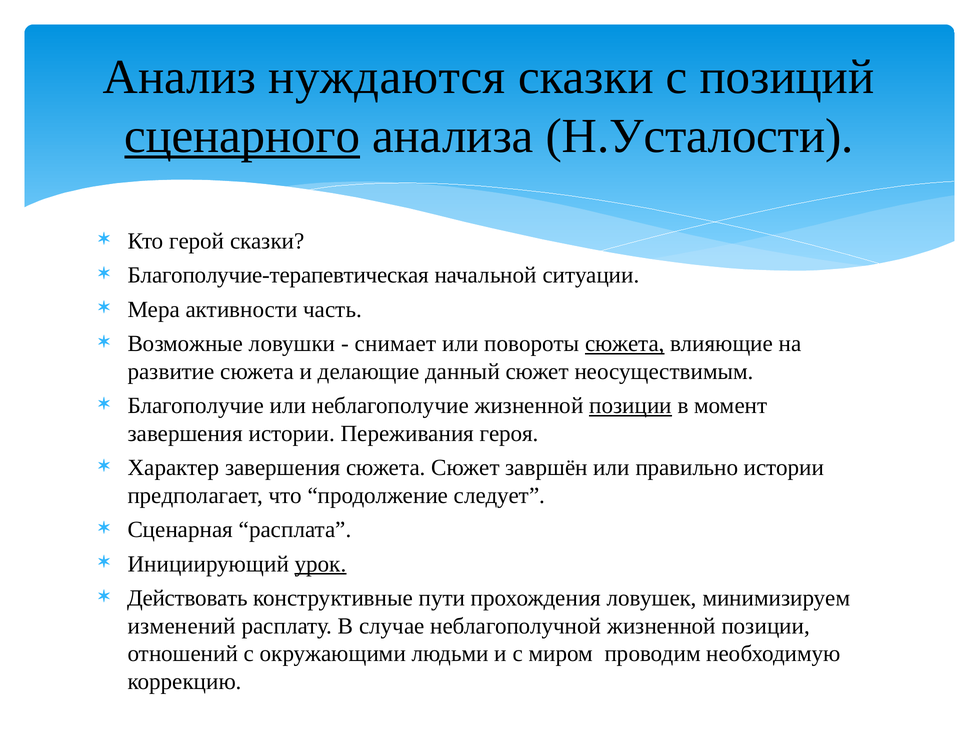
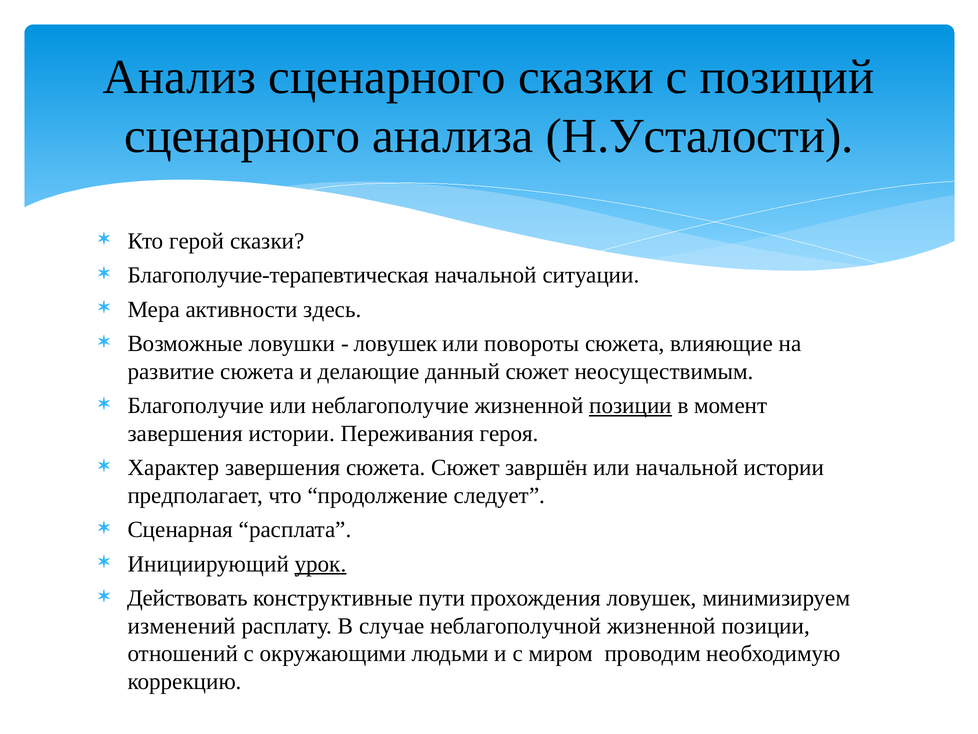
Анализ нуждаются: нуждаются -> сценарного
сценарного at (242, 136) underline: present -> none
часть: часть -> здесь
снимает at (395, 343): снимает -> ловушек
сюжета at (625, 343) underline: present -> none
или правильно: правильно -> начальной
